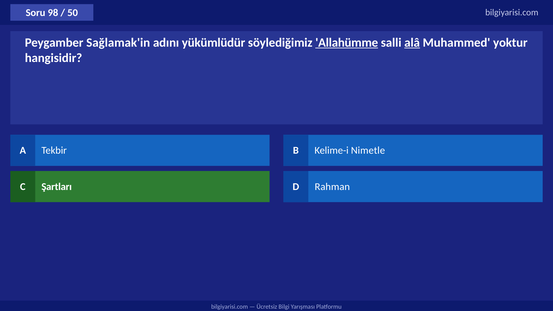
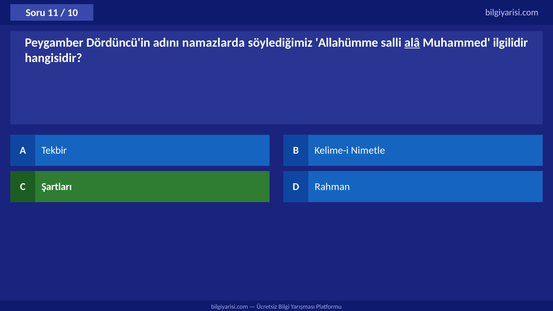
98: 98 -> 11
50: 50 -> 10
Sağlamak'in: Sağlamak'in -> Dördüncü'in
yükümlüdür: yükümlüdür -> namazlarda
Allahümme underline: present -> none
yoktur: yoktur -> ilgilidir
